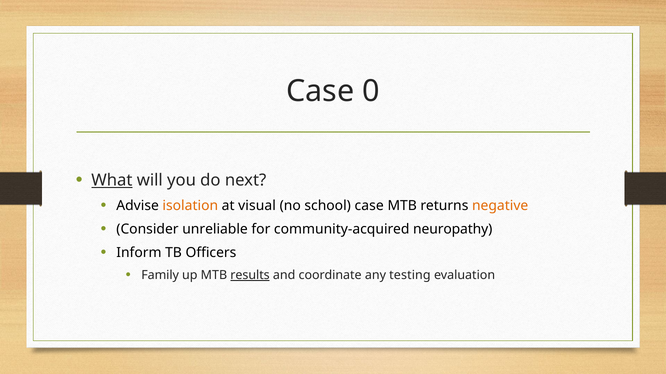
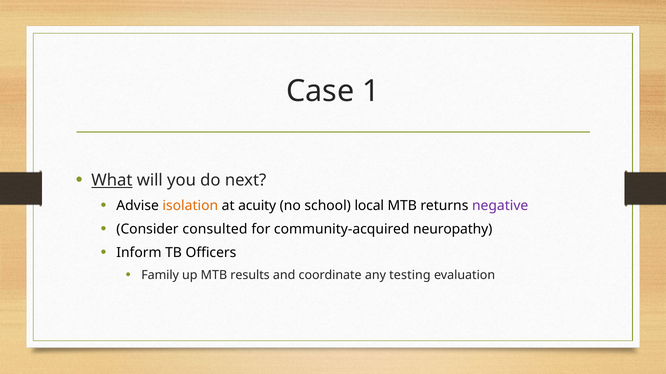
0: 0 -> 1
visual: visual -> acuity
school case: case -> local
negative colour: orange -> purple
unreliable: unreliable -> consulted
results underline: present -> none
